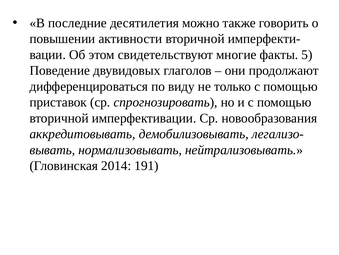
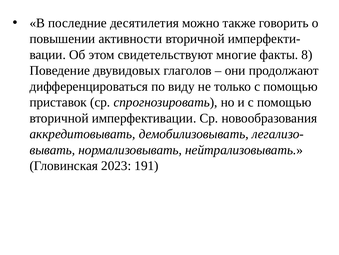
5: 5 -> 8
2014: 2014 -> 2023
